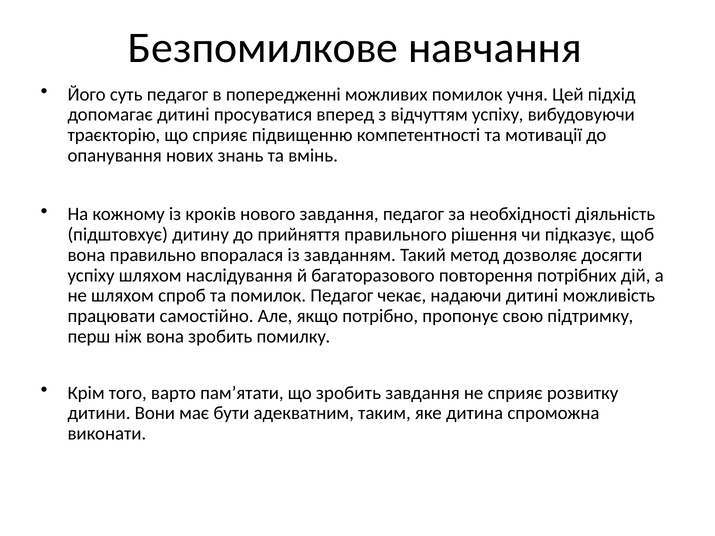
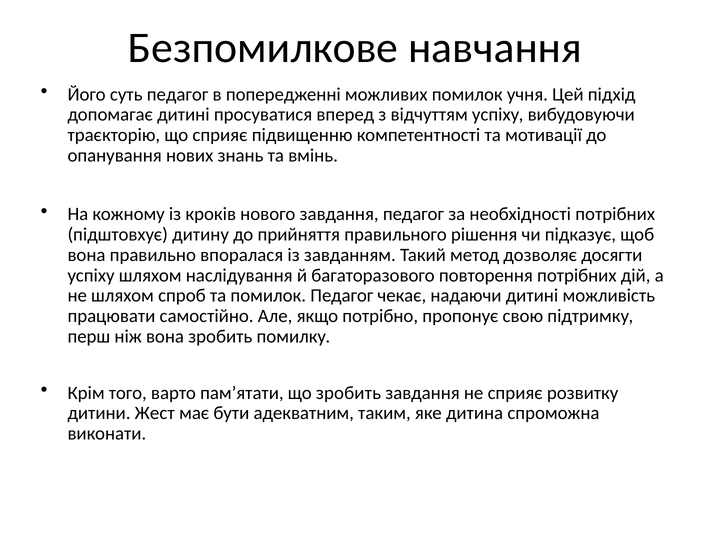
необхідності діяльність: діяльність -> потрібних
Вони: Вони -> Жест
